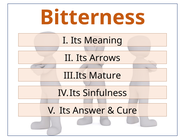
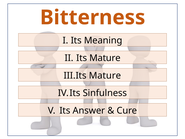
Its Arrows: Arrows -> Mature
